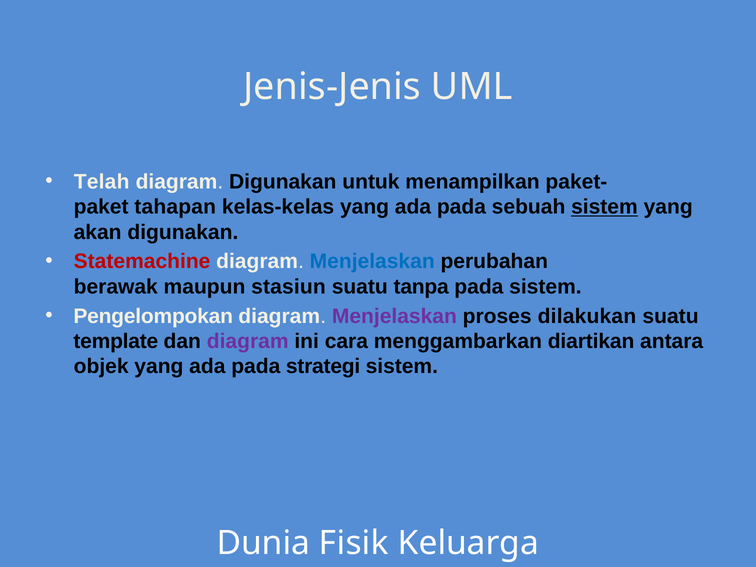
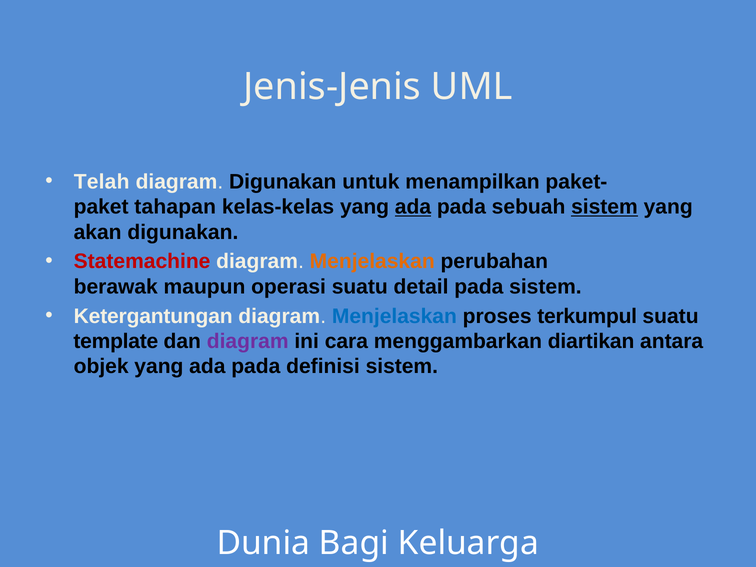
ada at (413, 207) underline: none -> present
Menjelaskan at (372, 261) colour: blue -> orange
stasiun: stasiun -> operasi
tanpa: tanpa -> detail
Pengelompokan: Pengelompokan -> Ketergantungan
Menjelaskan at (394, 316) colour: purple -> blue
dilakukan: dilakukan -> terkumpul
strategi: strategi -> definisi
Fisik: Fisik -> Bagi
